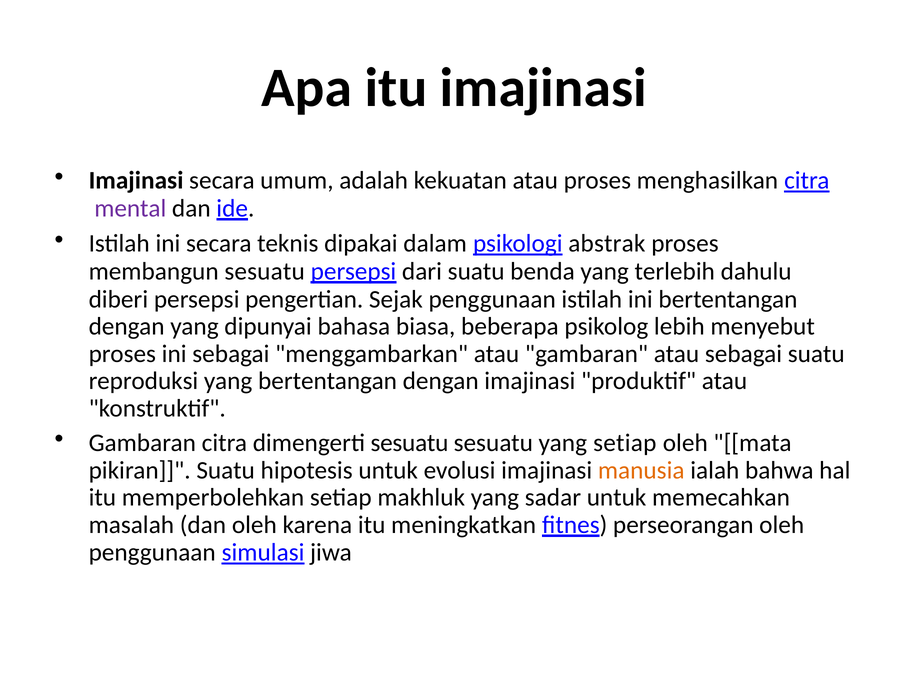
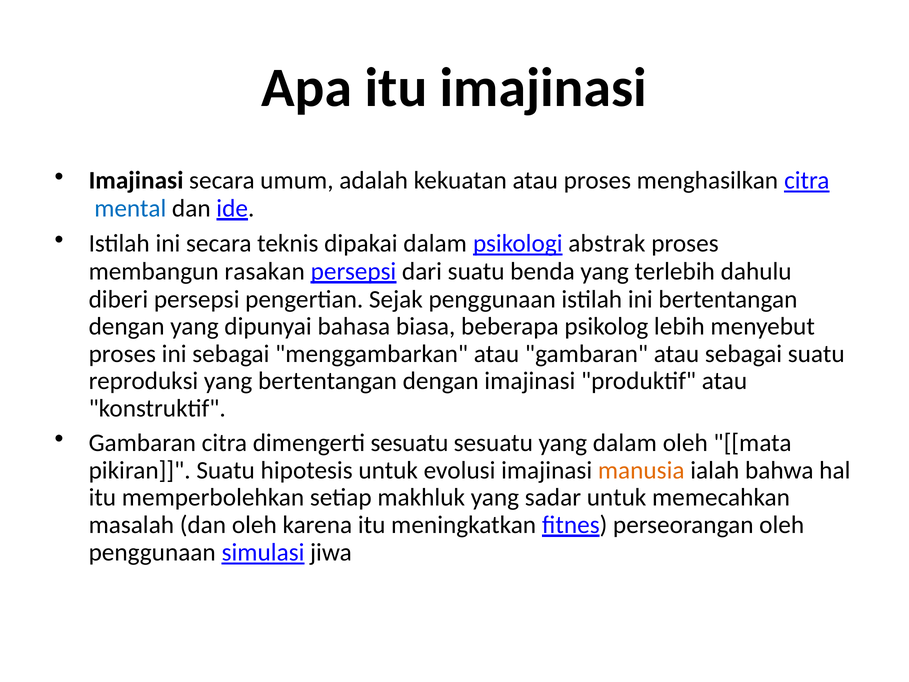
mental colour: purple -> blue
membangun sesuatu: sesuatu -> rasakan
yang setiap: setiap -> dalam
